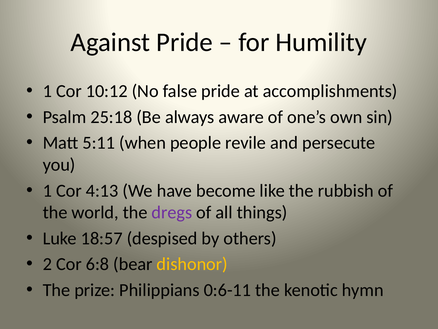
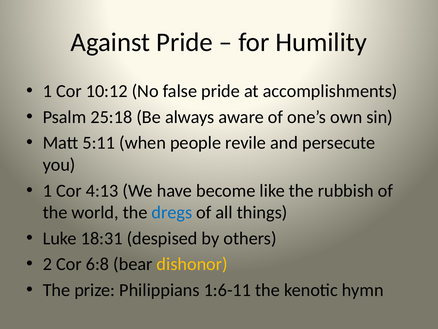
dregs colour: purple -> blue
18:57: 18:57 -> 18:31
0:6-11: 0:6-11 -> 1:6-11
